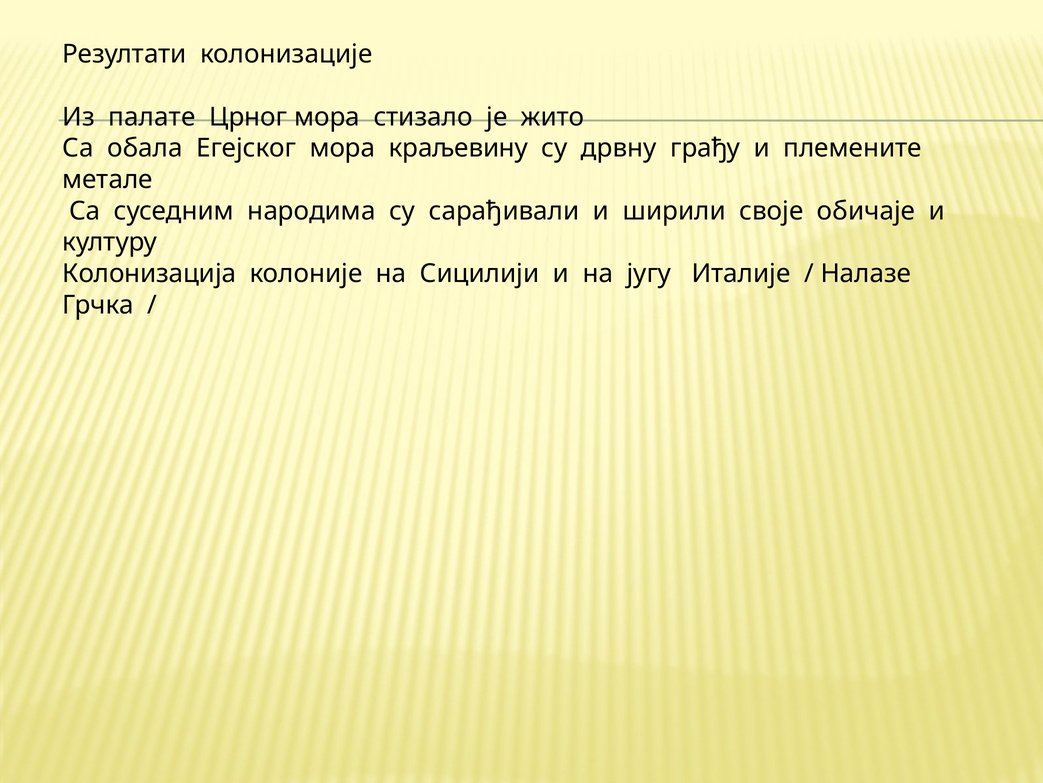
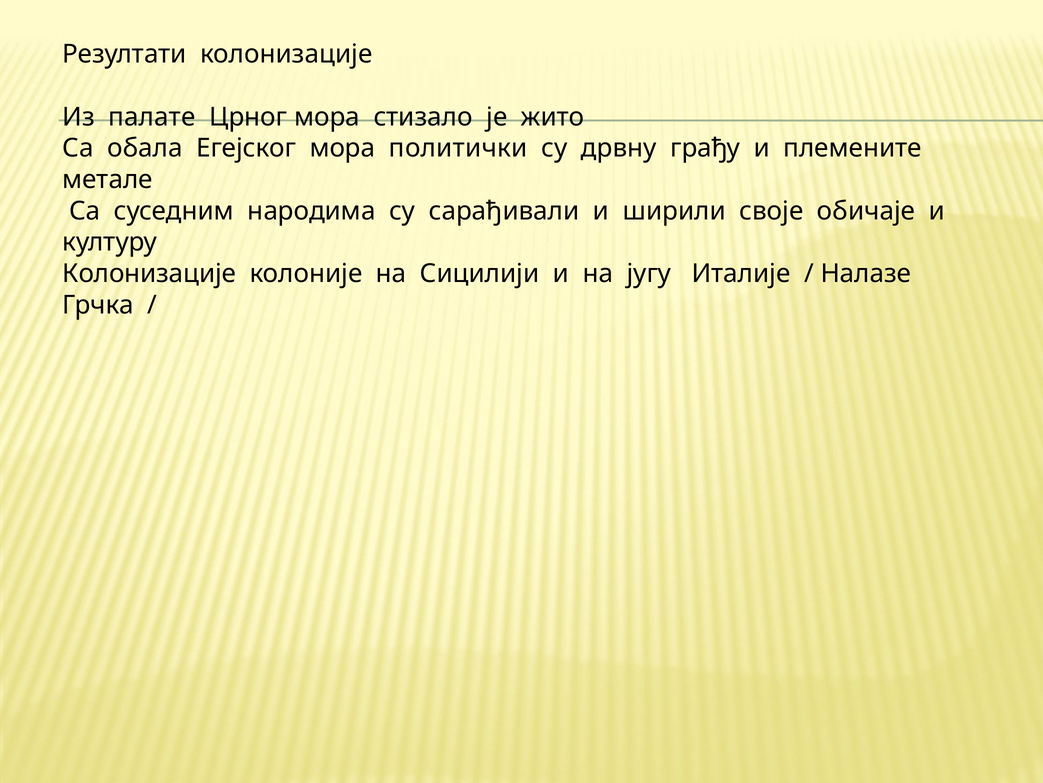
краљевину: краљевину -> политички
Колонизација at (149, 273): Колонизација -> Колонизације
